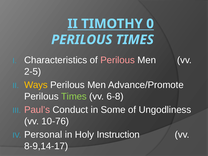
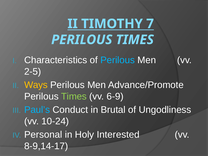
0: 0 -> 7
Perilous at (118, 60) colour: pink -> light blue
6-8: 6-8 -> 6-9
Paul’s colour: pink -> light blue
Some: Some -> Brutal
10-76: 10-76 -> 10-24
Instruction: Instruction -> Interested
